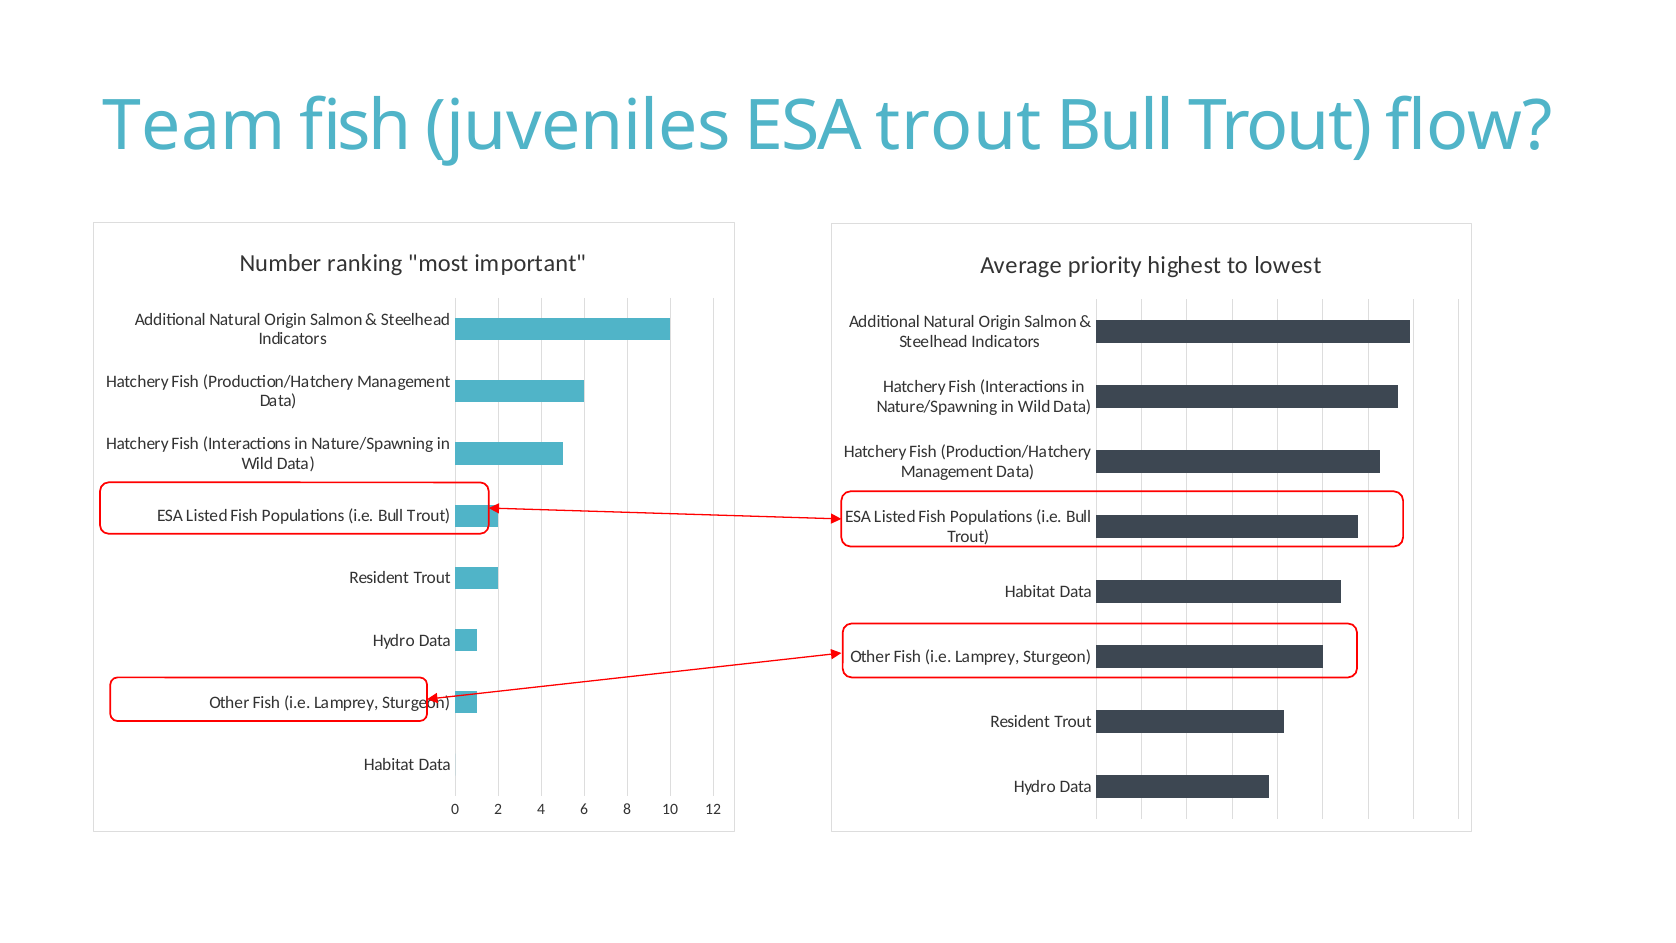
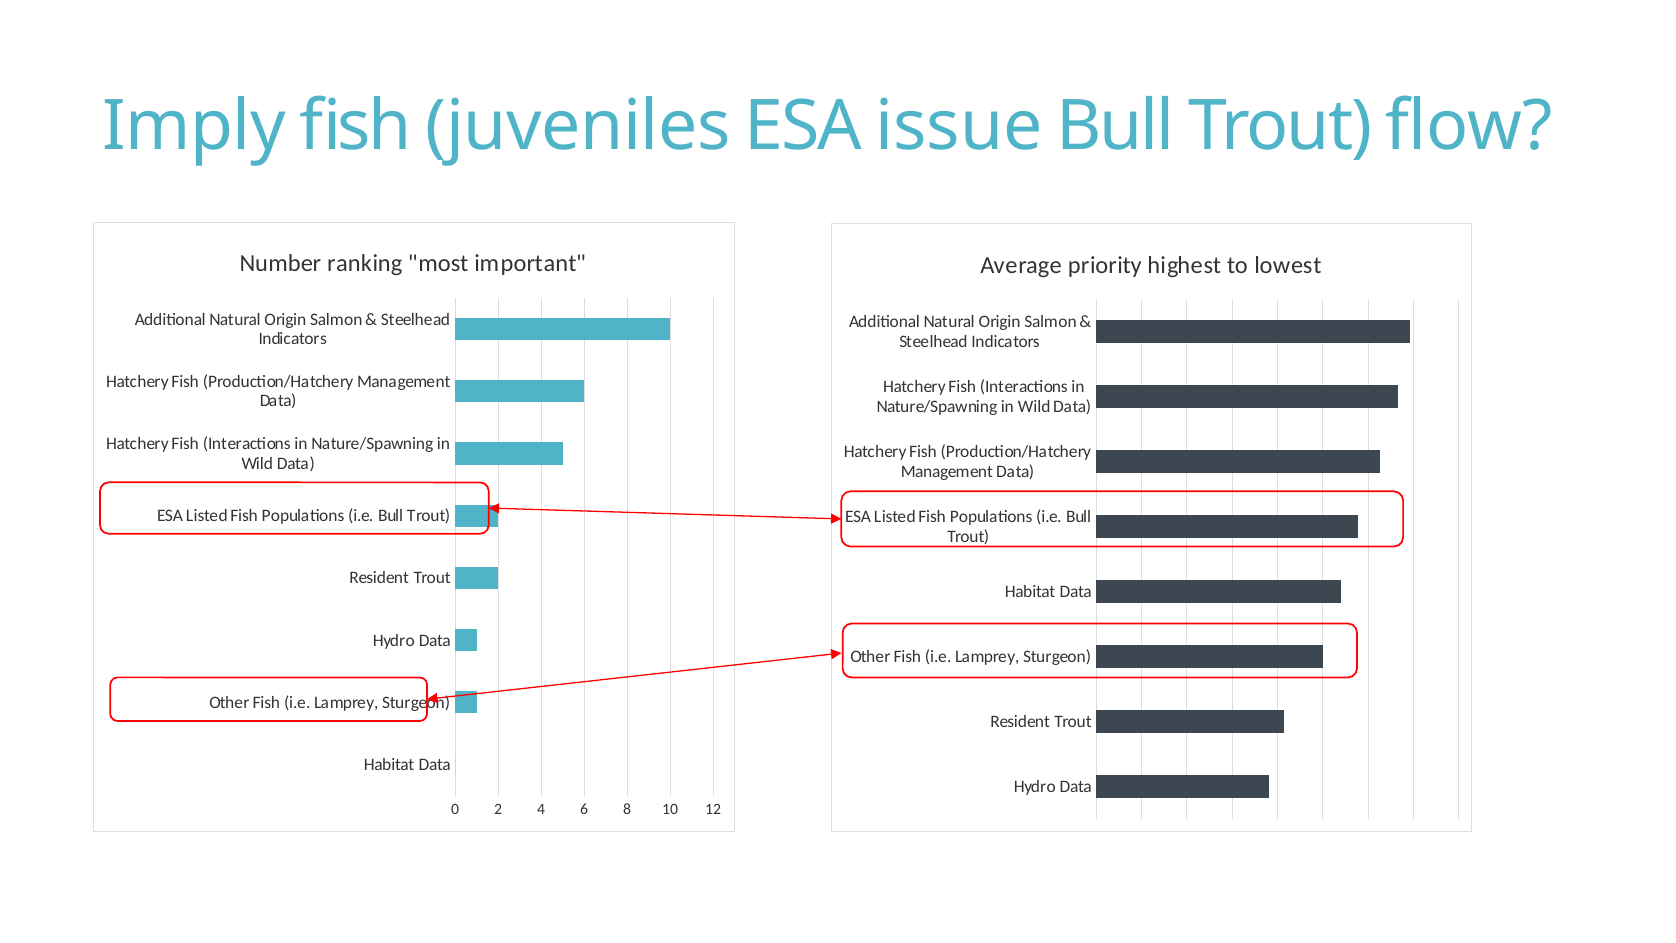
Team: Team -> Imply
ESA trout: trout -> issue
